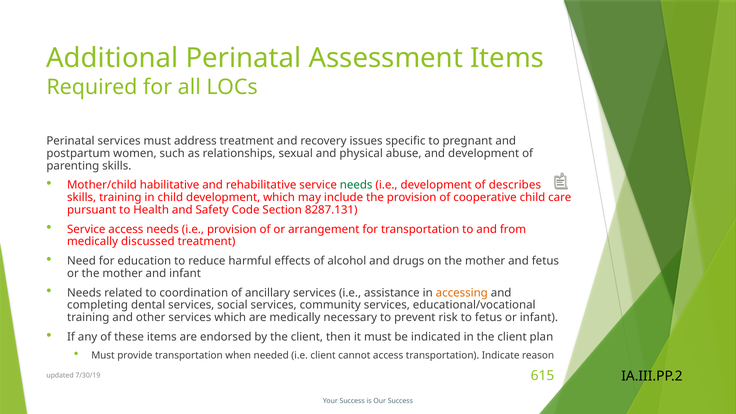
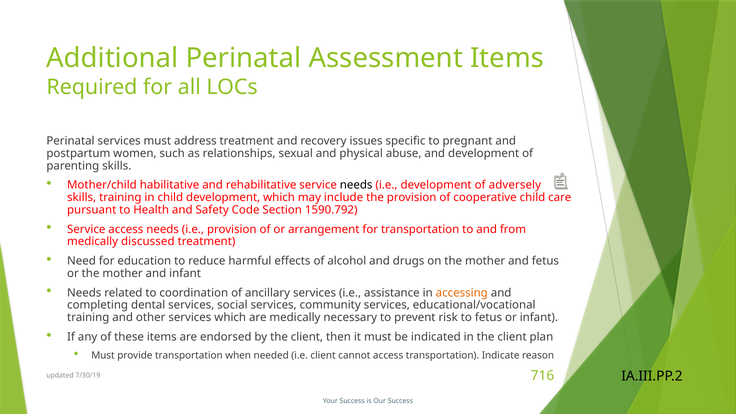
needs at (356, 185) colour: green -> black
describes: describes -> adversely
8287.131: 8287.131 -> 1590.792
615: 615 -> 716
